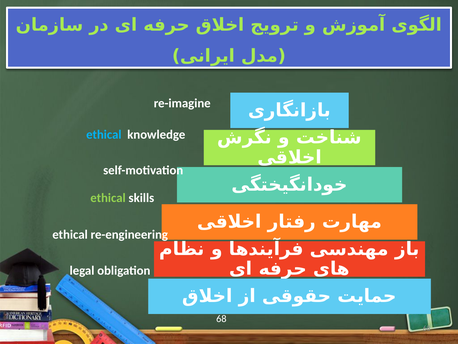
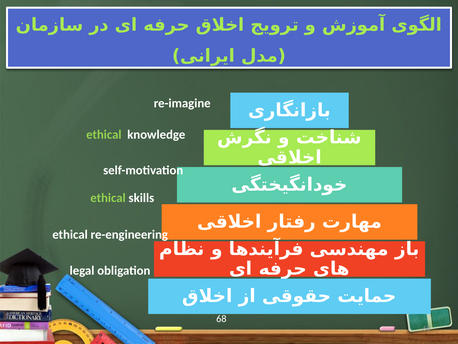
ethical at (104, 135) colour: light blue -> light green
